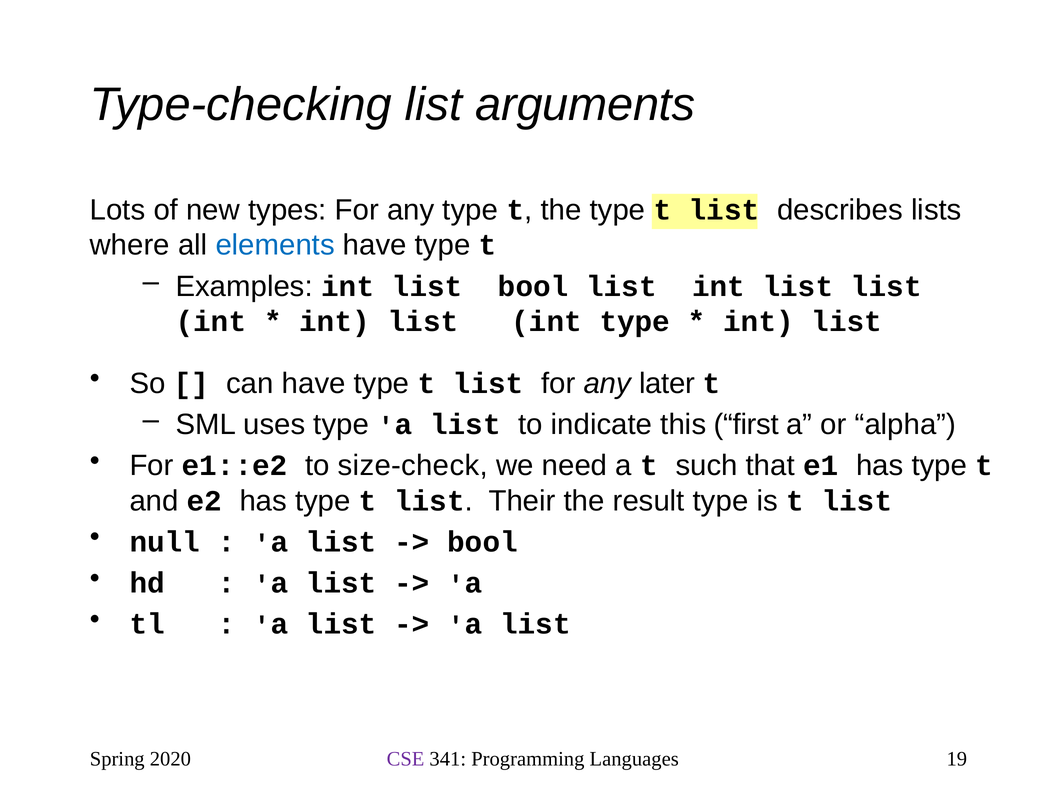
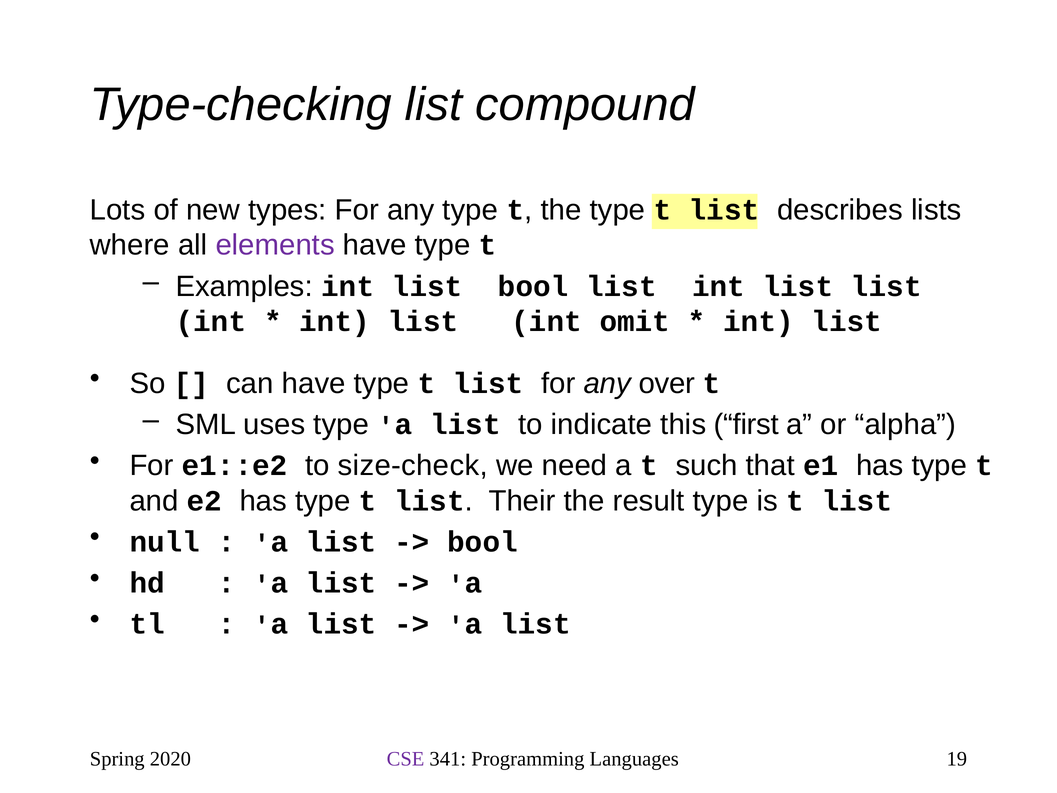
arguments: arguments -> compound
elements colour: blue -> purple
int type: type -> omit
later: later -> over
